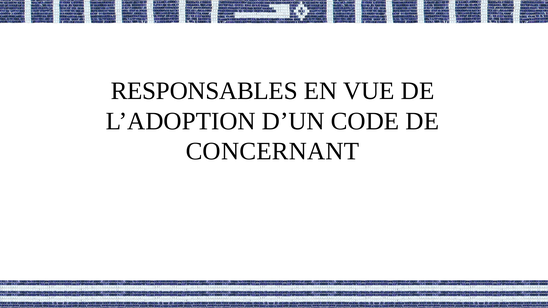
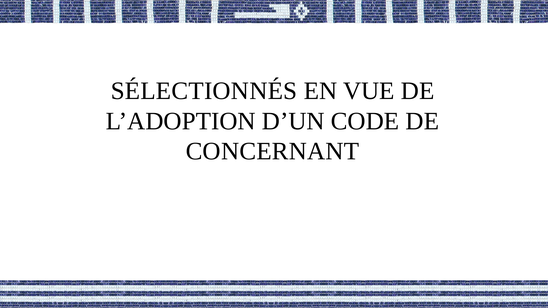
RESPONSABLES: RESPONSABLES -> SÉLECTIONNÉS
